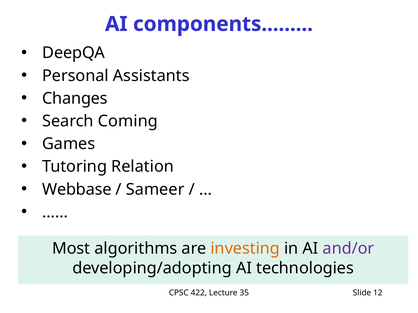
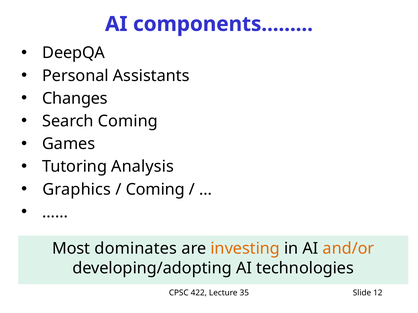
Relation: Relation -> Analysis
Webbase: Webbase -> Graphics
Sameer at (155, 190): Sameer -> Coming
algorithms: algorithms -> dominates
and/or colour: purple -> orange
